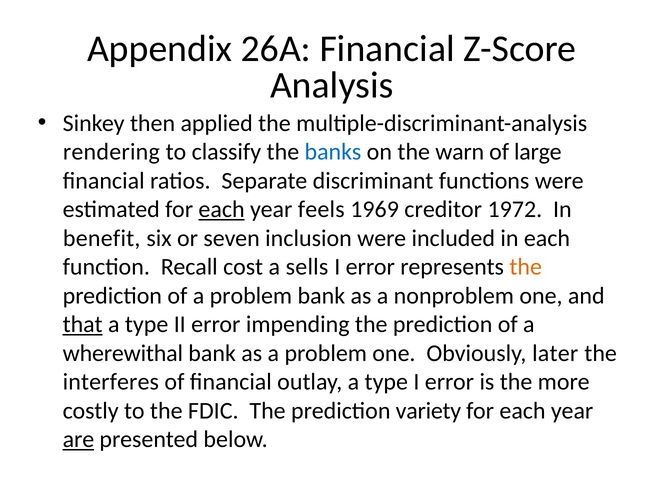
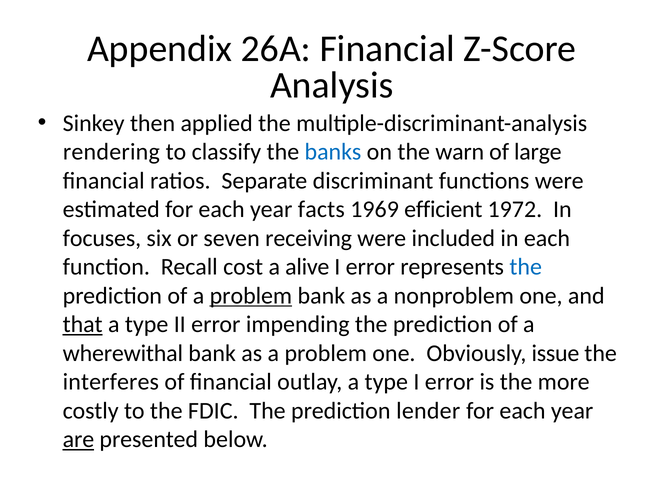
each at (222, 209) underline: present -> none
feels: feels -> facts
creditor: creditor -> efficient
benefit: benefit -> focuses
inclusion: inclusion -> receiving
sells: sells -> alive
the at (526, 267) colour: orange -> blue
problem at (251, 296) underline: none -> present
later: later -> issue
variety: variety -> lender
